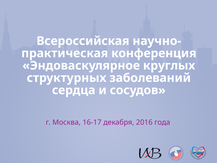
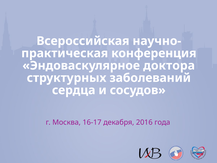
круглых: круглых -> доктора
